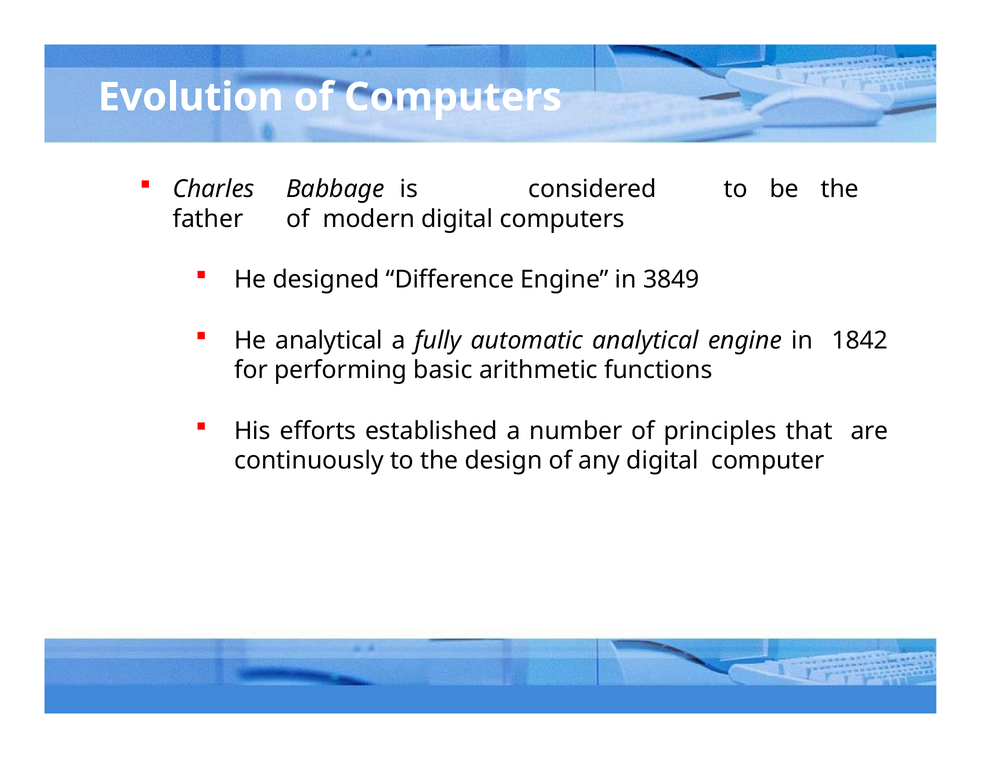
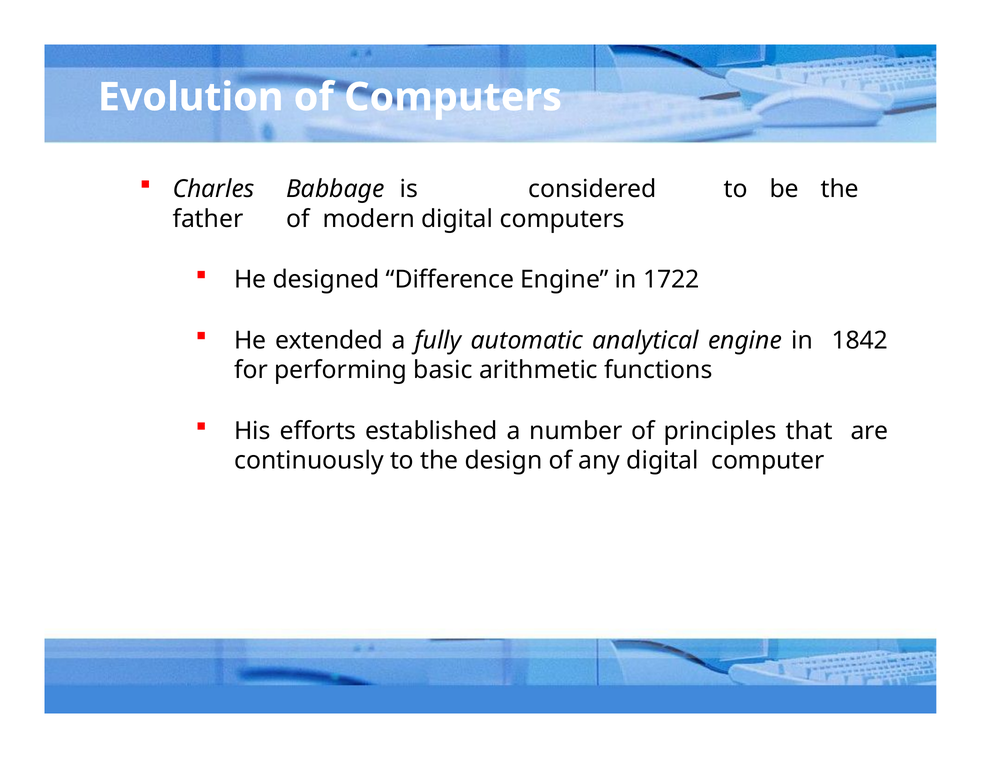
3849: 3849 -> 1722
He analytical: analytical -> extended
